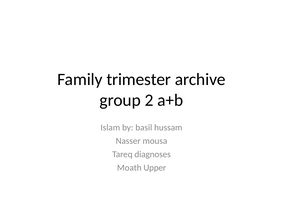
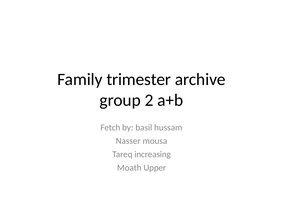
Islam: Islam -> Fetch
diagnoses: diagnoses -> increasing
